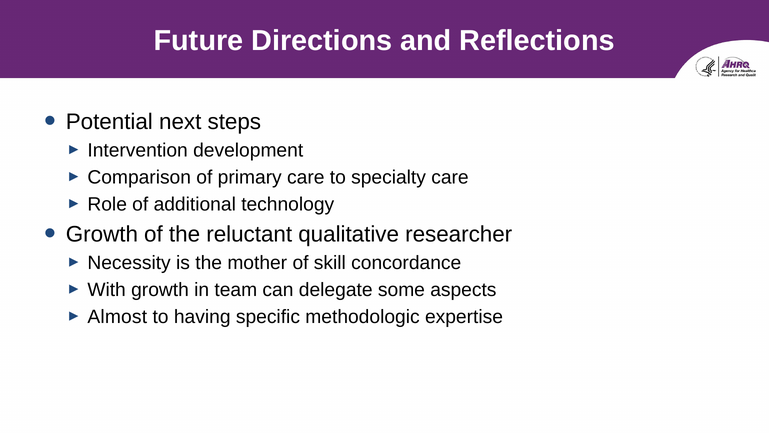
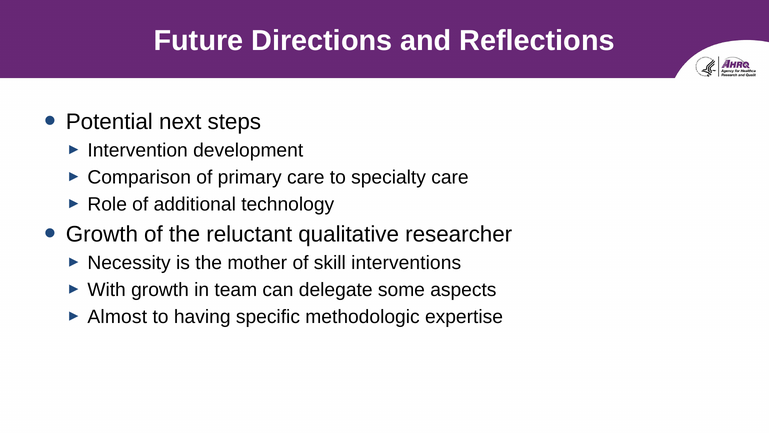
concordance: concordance -> interventions
